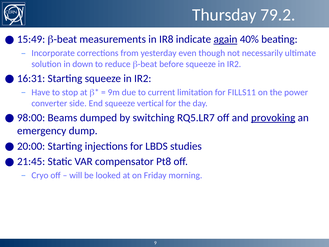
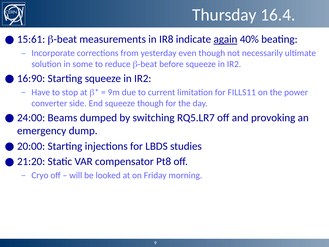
79.2: 79.2 -> 16.4
15:49: 15:49 -> 15:61
down: down -> some
16:31: 16:31 -> 16:90
squeeze vertical: vertical -> though
98:00: 98:00 -> 24:00
provoking underline: present -> none
21:45: 21:45 -> 21:20
